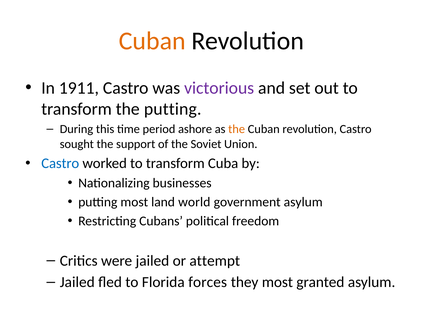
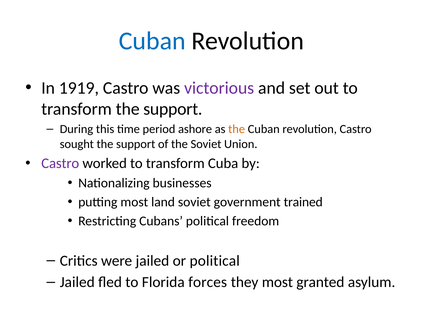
Cuban at (152, 41) colour: orange -> blue
1911: 1911 -> 1919
transform the putting: putting -> support
Castro at (60, 164) colour: blue -> purple
land world: world -> soviet
government asylum: asylum -> trained
or attempt: attempt -> political
